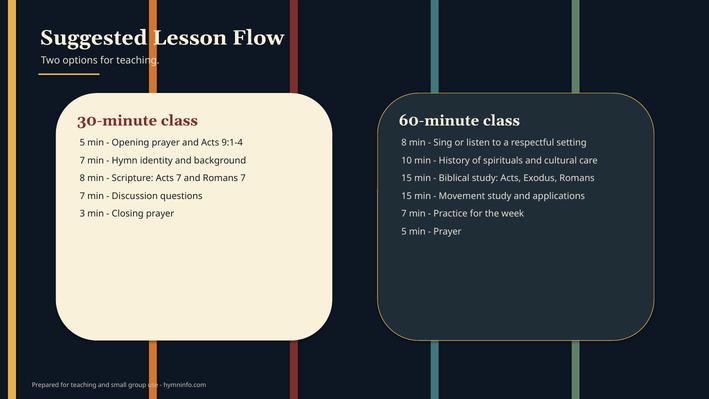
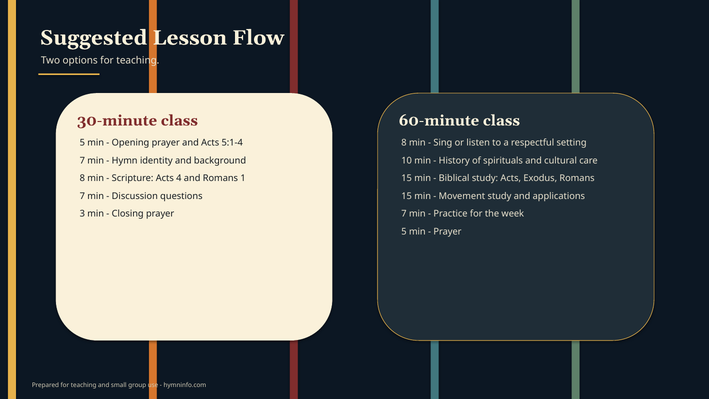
9:1-4: 9:1-4 -> 5:1-4
Acts 7: 7 -> 4
Romans 7: 7 -> 1
